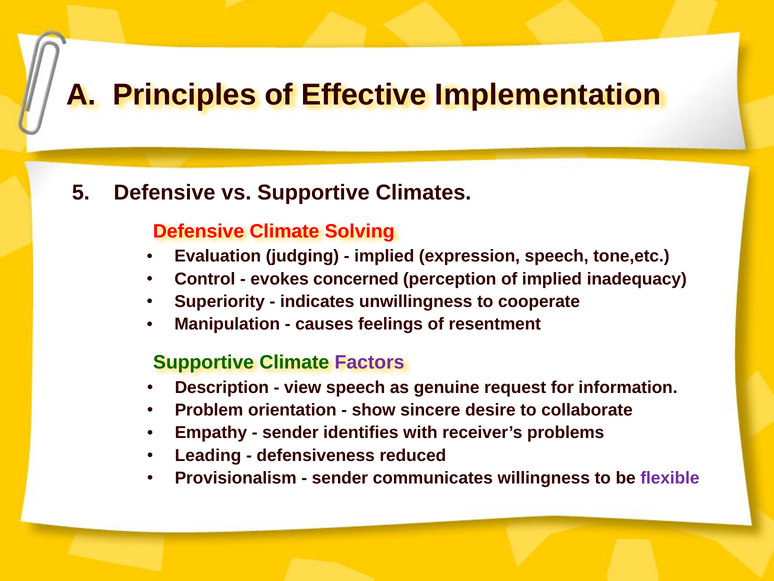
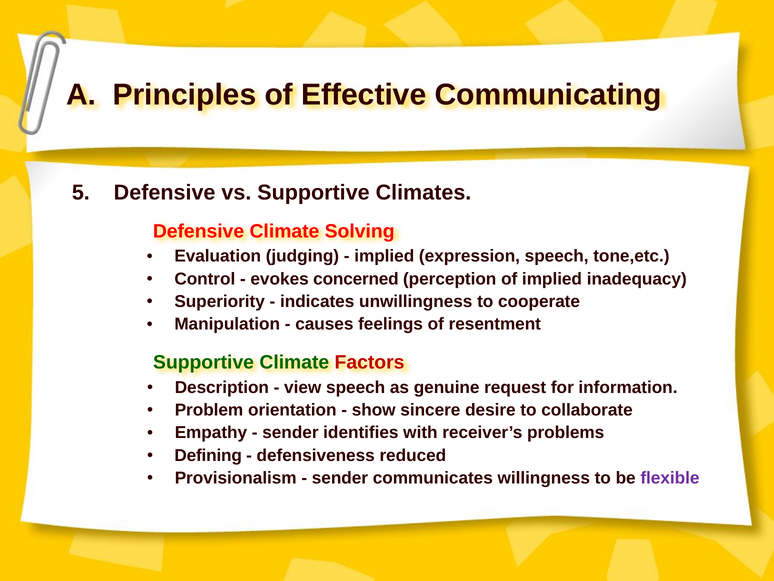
Implementation: Implementation -> Communicating
Factors colour: purple -> red
Leading: Leading -> Defining
